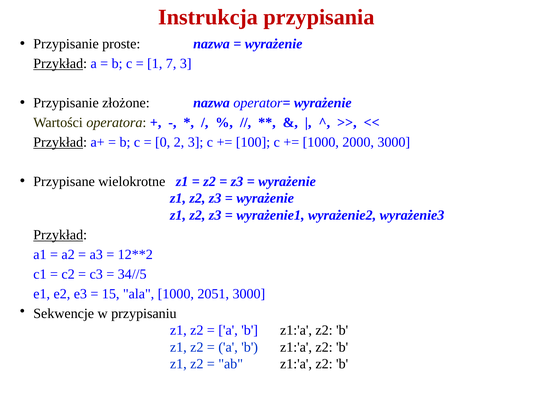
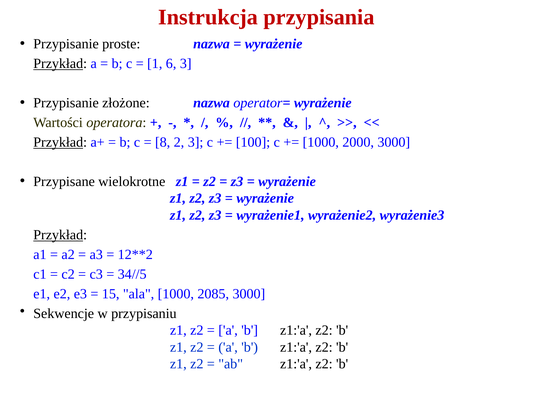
7: 7 -> 6
0: 0 -> 8
2051: 2051 -> 2085
